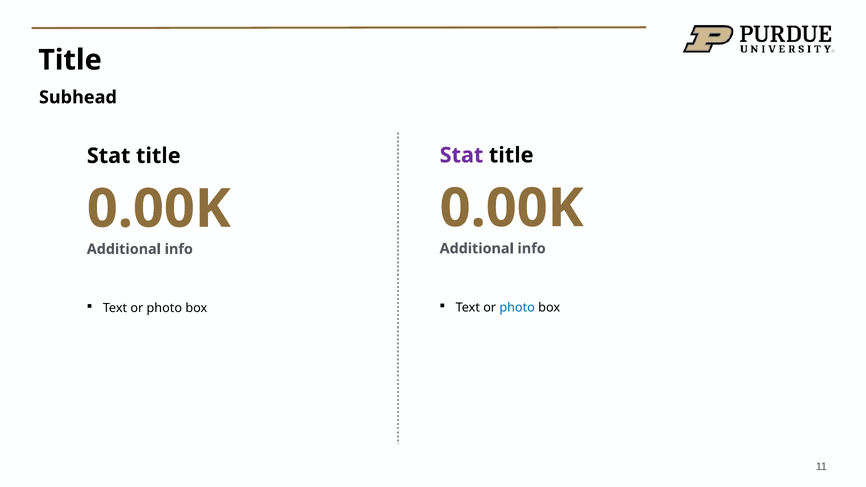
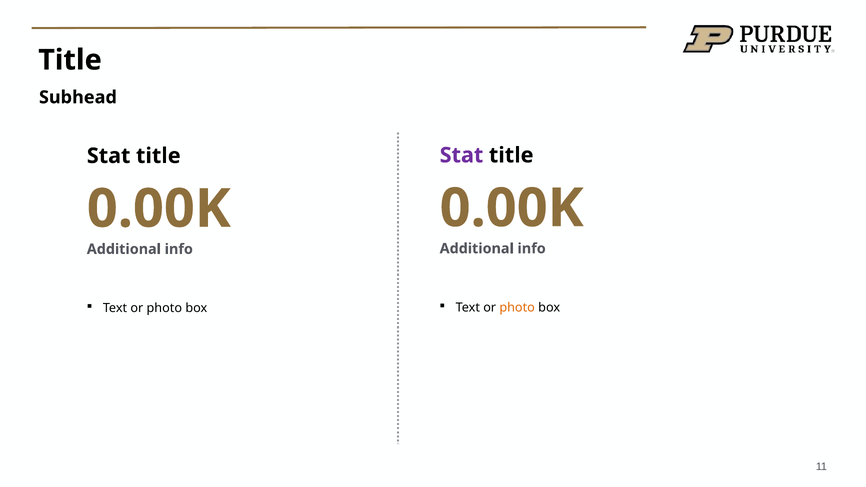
photo at (517, 308) colour: blue -> orange
